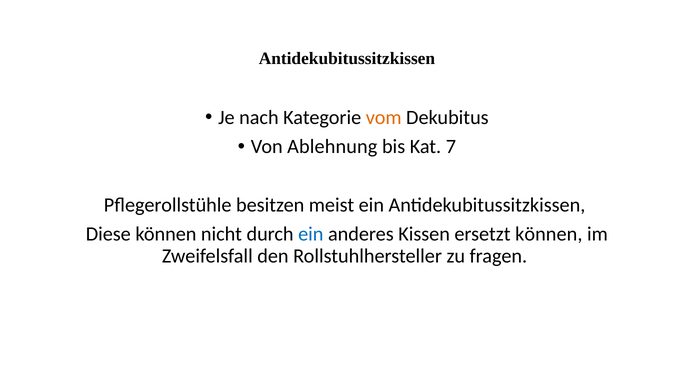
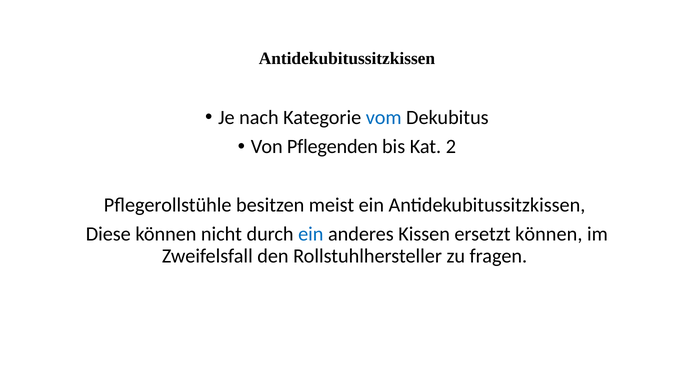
vom colour: orange -> blue
Ablehnung: Ablehnung -> Pflegenden
7: 7 -> 2
